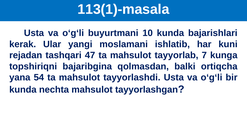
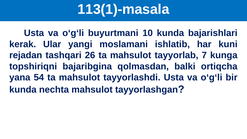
47: 47 -> 26
